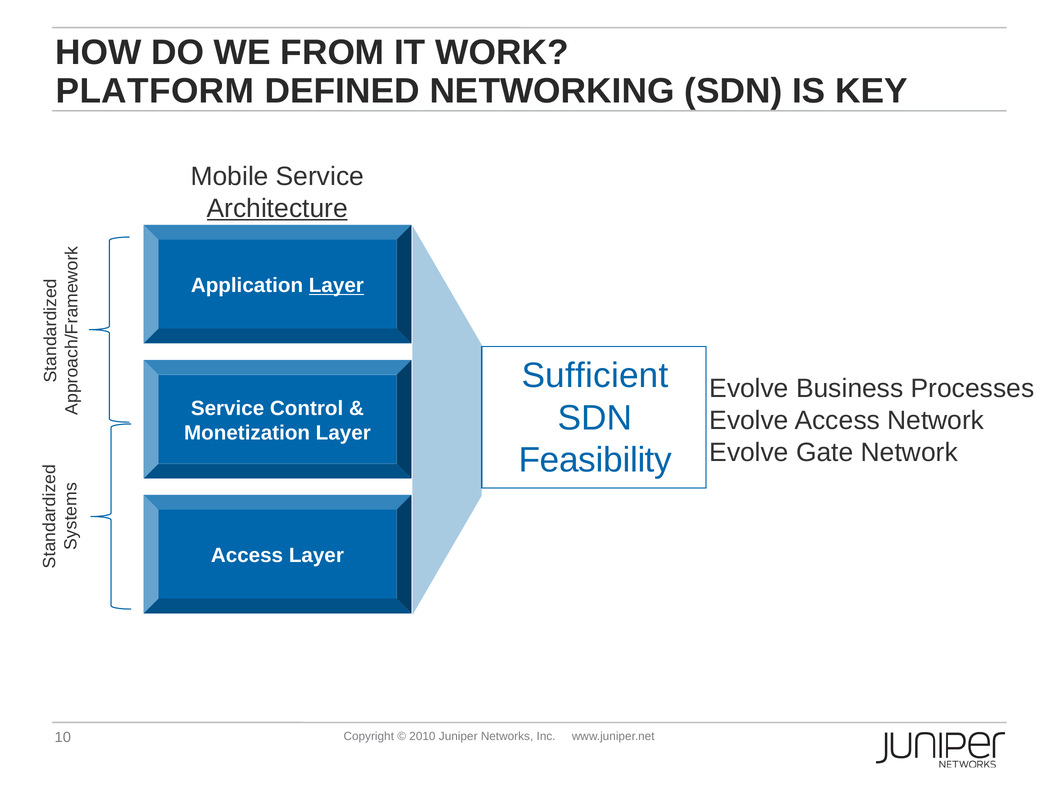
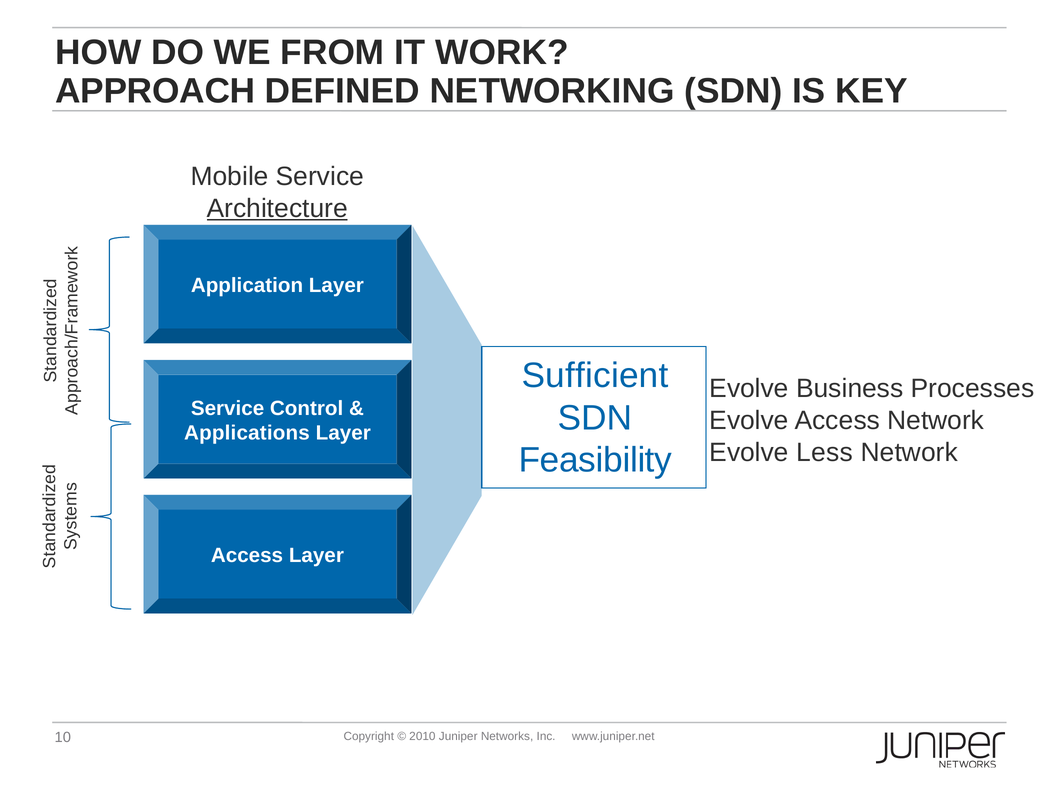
PLATFORM: PLATFORM -> APPROACH
Layer at (336, 285) underline: present -> none
Monetization: Monetization -> Applications
Gate: Gate -> Less
